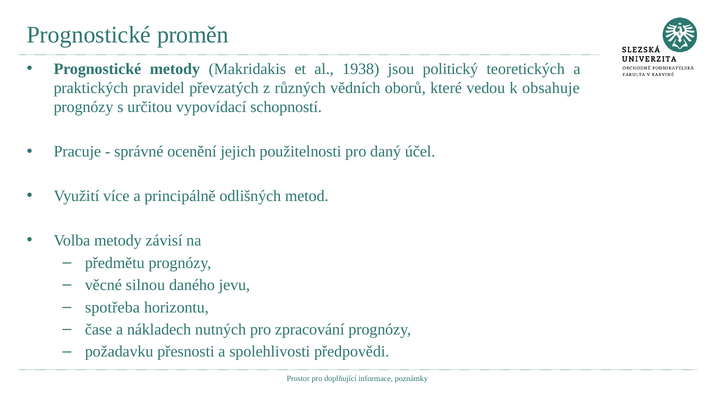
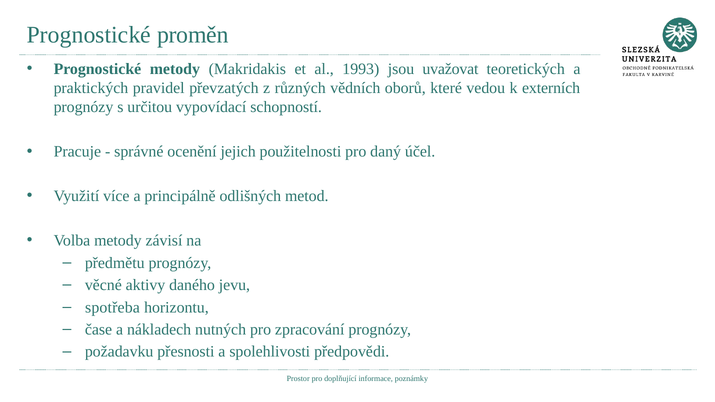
1938: 1938 -> 1993
politický: politický -> uvažovat
obsahuje: obsahuje -> externích
silnou: silnou -> aktivy
